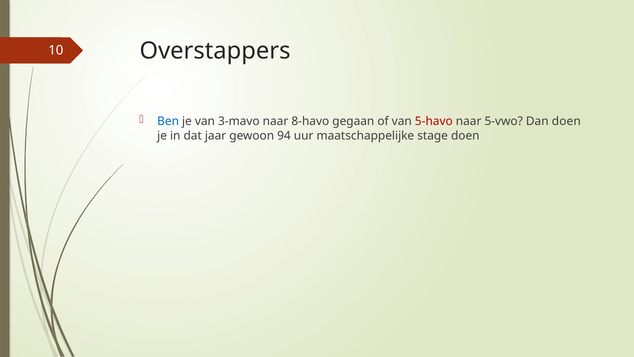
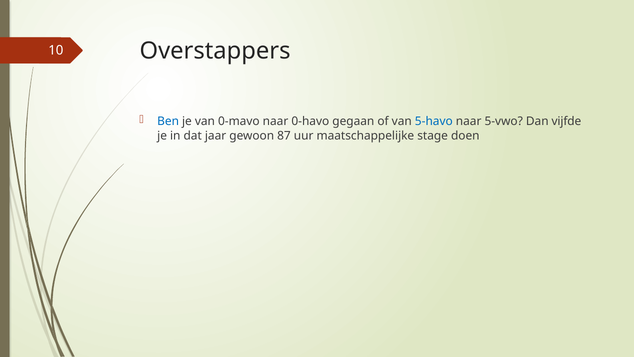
3-mavo: 3-mavo -> 0-mavo
8-havo: 8-havo -> 0-havo
5-havo colour: red -> blue
Dan doen: doen -> vijfde
94: 94 -> 87
